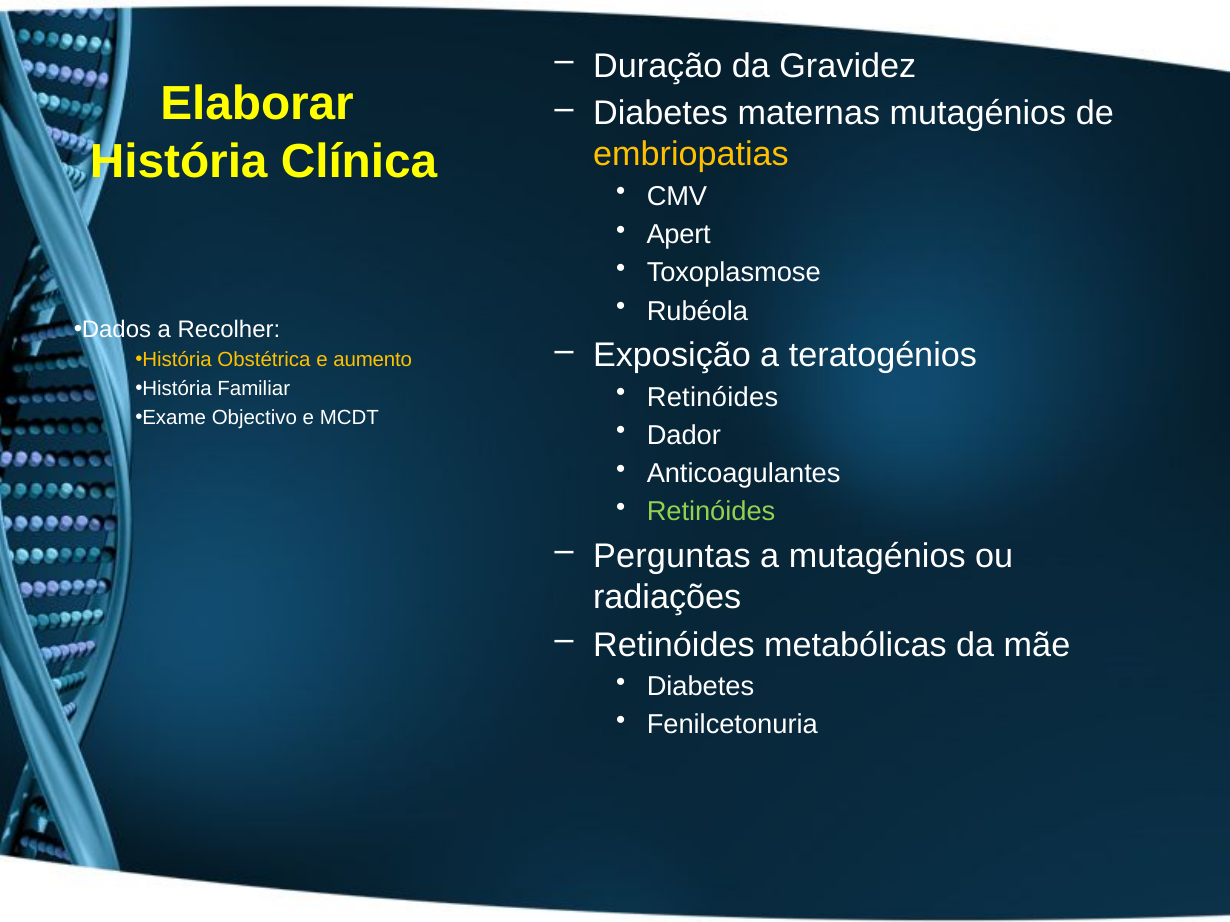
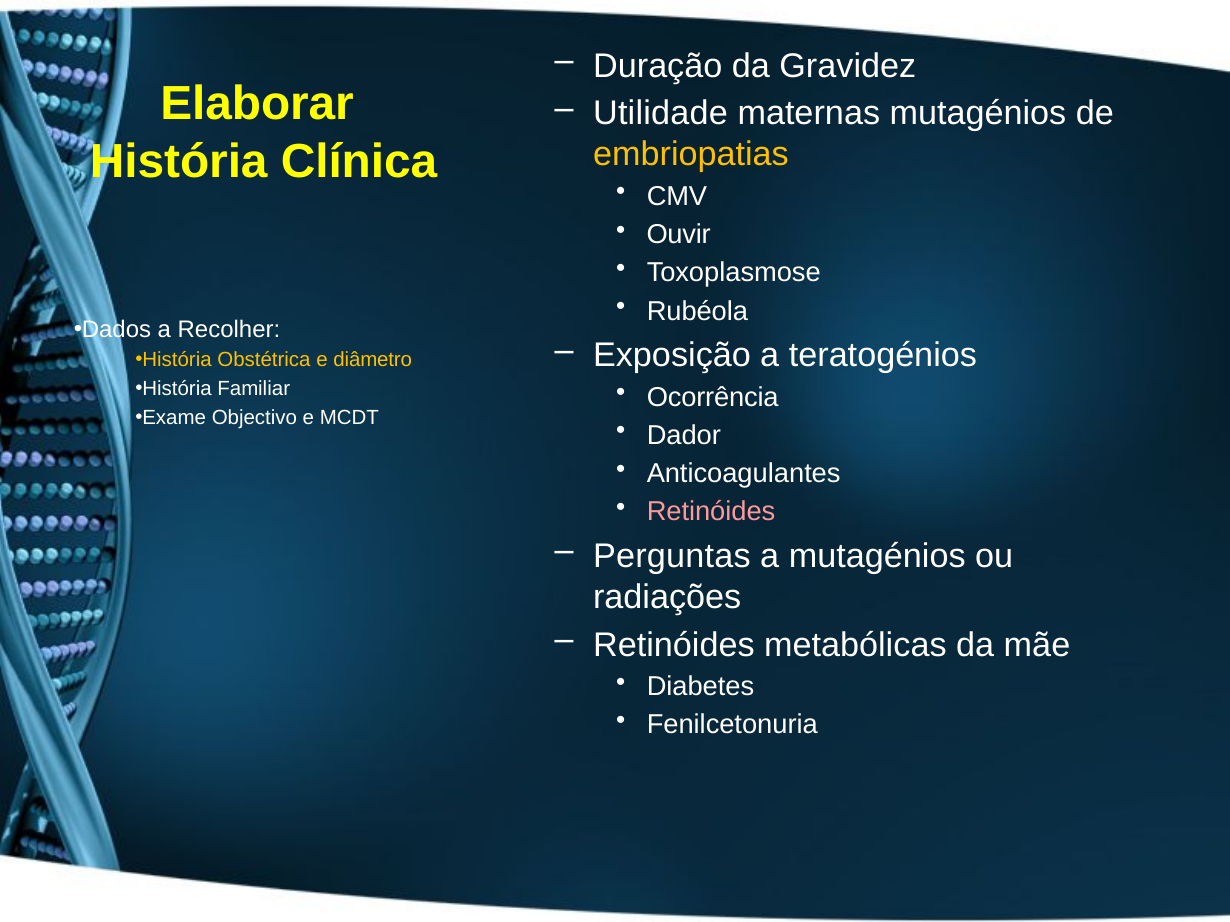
Diabetes at (661, 114): Diabetes -> Utilidade
Apert: Apert -> Ouvir
aumento: aumento -> diâmetro
Retinóides at (712, 397): Retinóides -> Ocorrência
Retinóides at (711, 512) colour: light green -> pink
